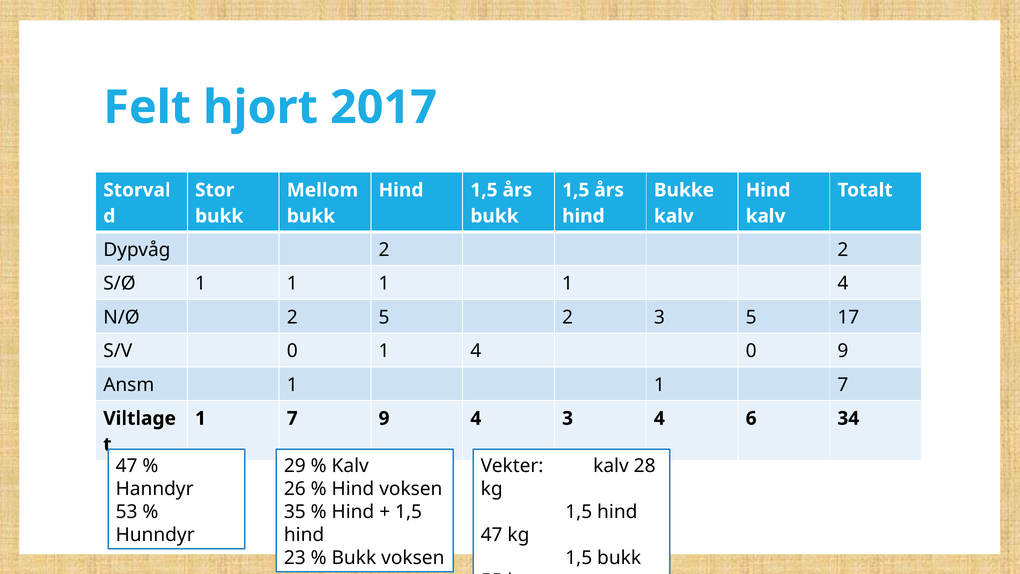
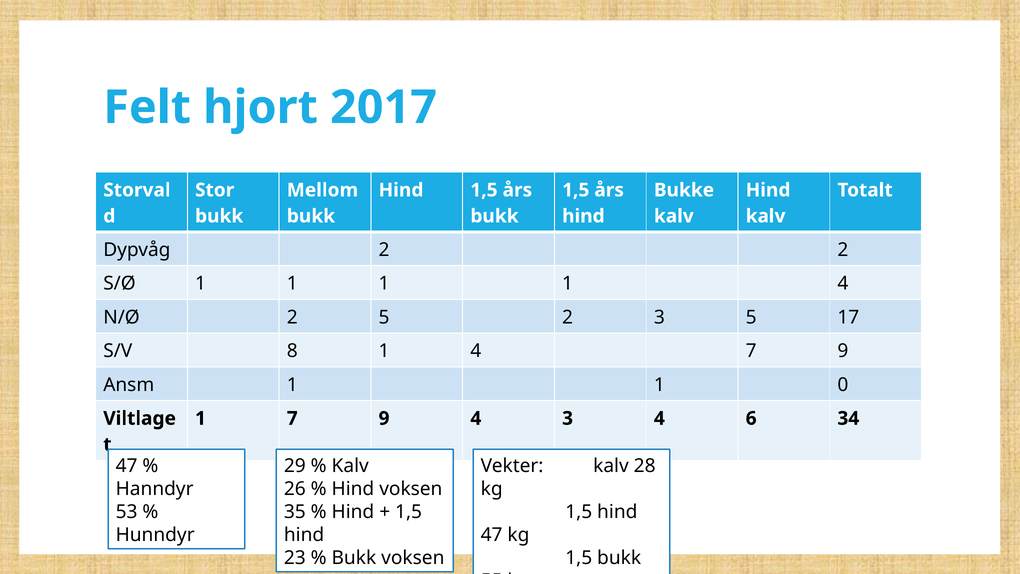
S/V 0: 0 -> 8
4 0: 0 -> 7
1 1 7: 7 -> 0
